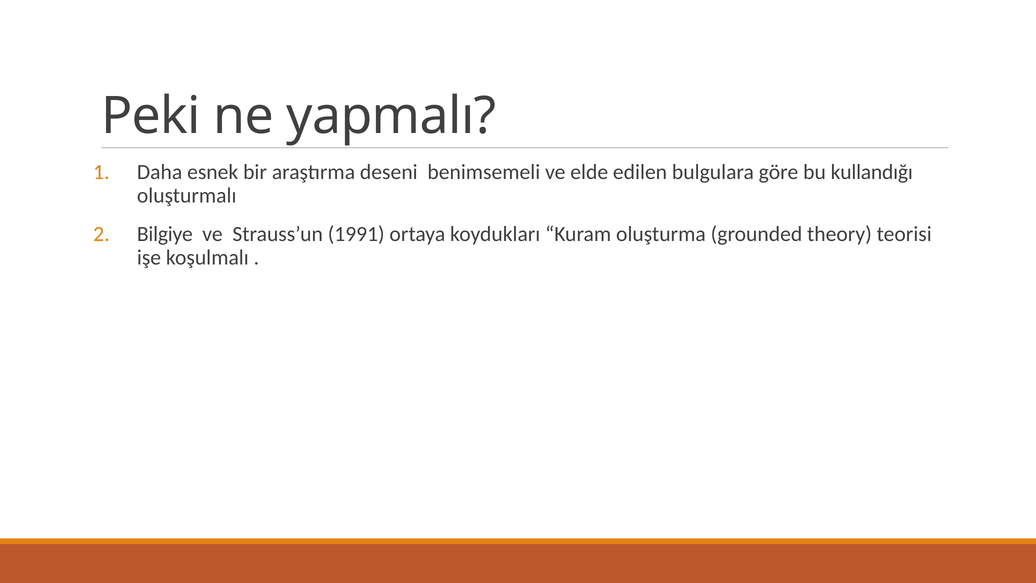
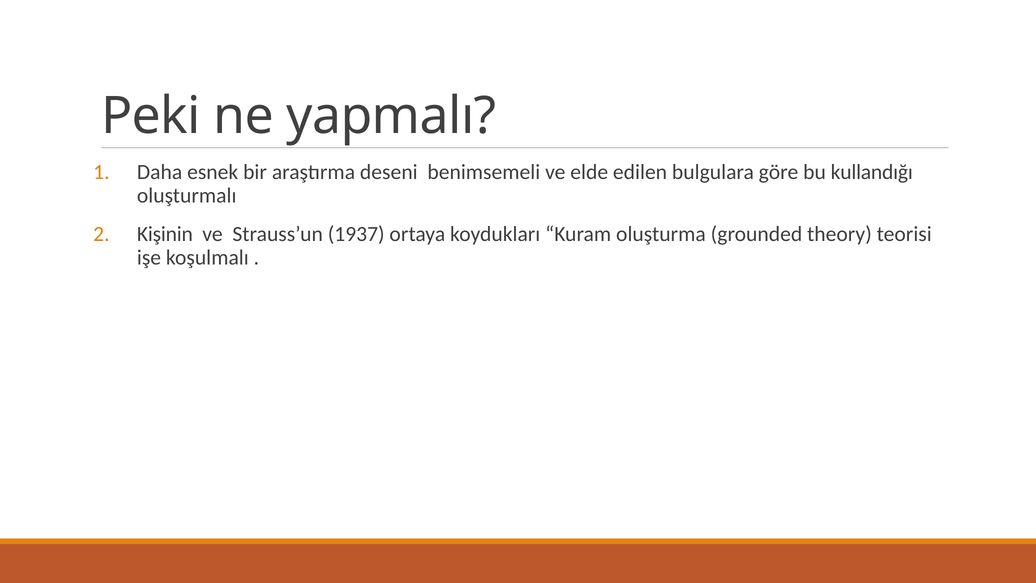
Bilgiye: Bilgiye -> Kişinin
1991: 1991 -> 1937
